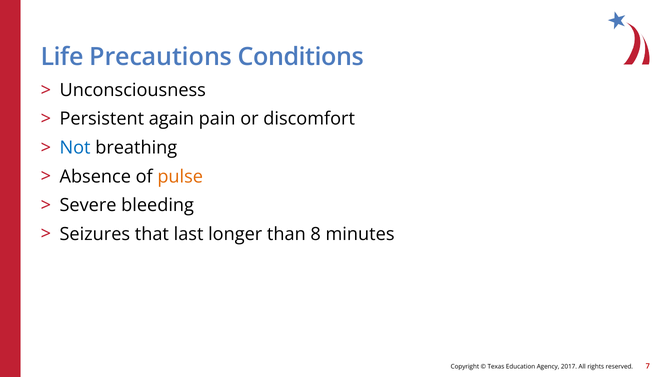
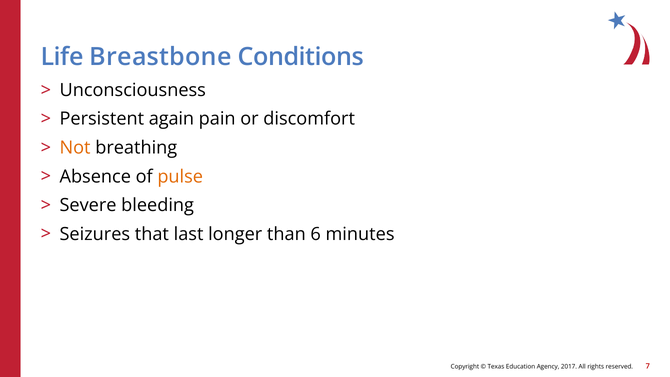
Precautions: Precautions -> Breastbone
Not colour: blue -> orange
8: 8 -> 6
